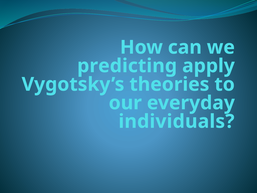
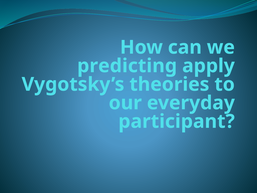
individuals: individuals -> participant
